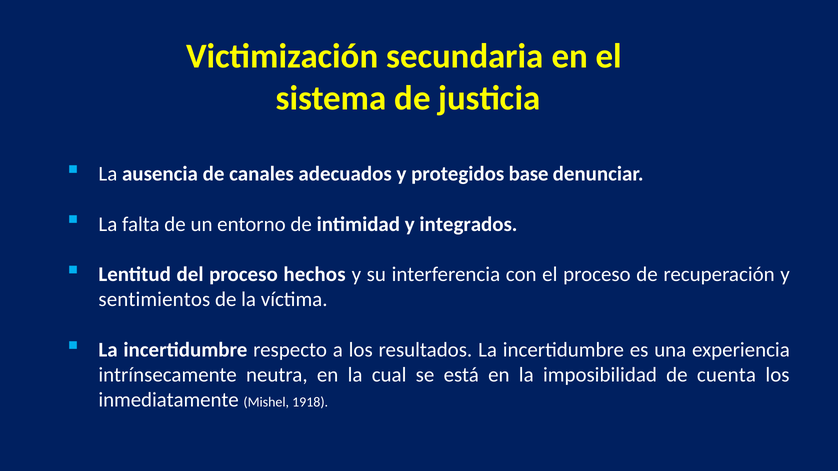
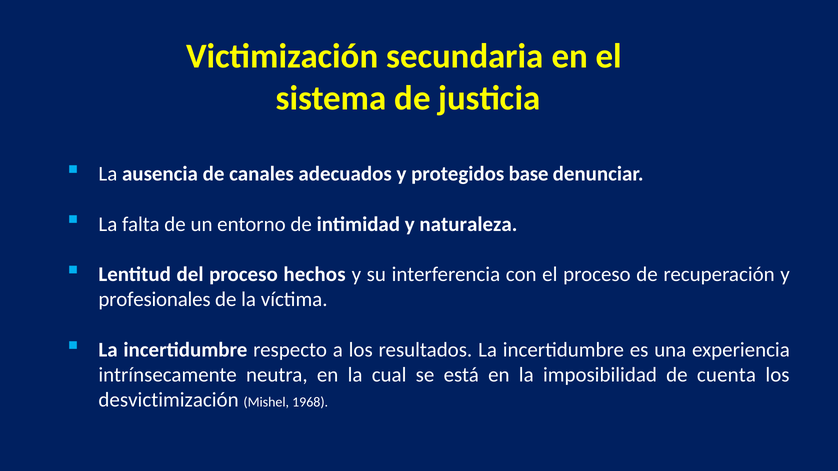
integrados: integrados -> naturaleza
sentimientos: sentimientos -> profesionales
inmediatamente: inmediatamente -> desvictimización
1918: 1918 -> 1968
